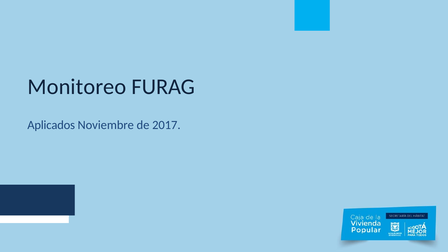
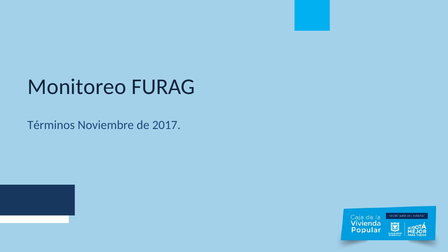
Aplicados: Aplicados -> Términos
